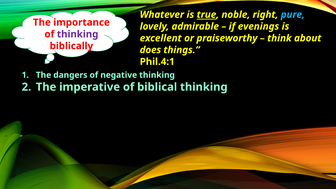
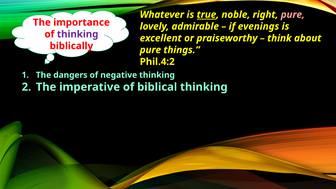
pure at (293, 15) colour: light blue -> pink
does at (150, 50): does -> pure
Phil.4:1: Phil.4:1 -> Phil.4:2
